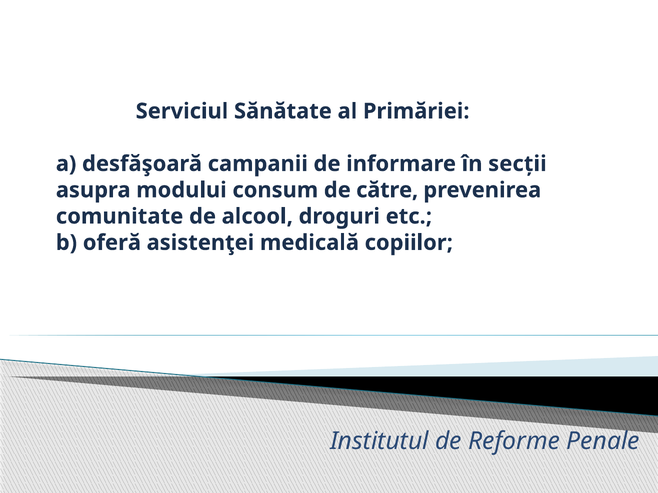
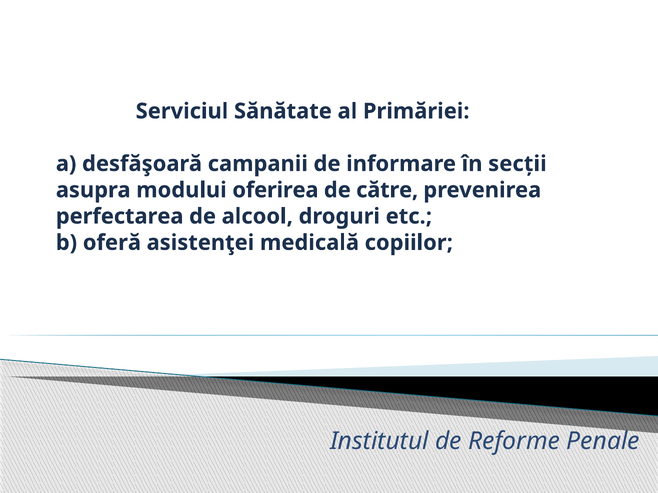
consum: consum -> oferirea
comunitate: comunitate -> perfectarea
